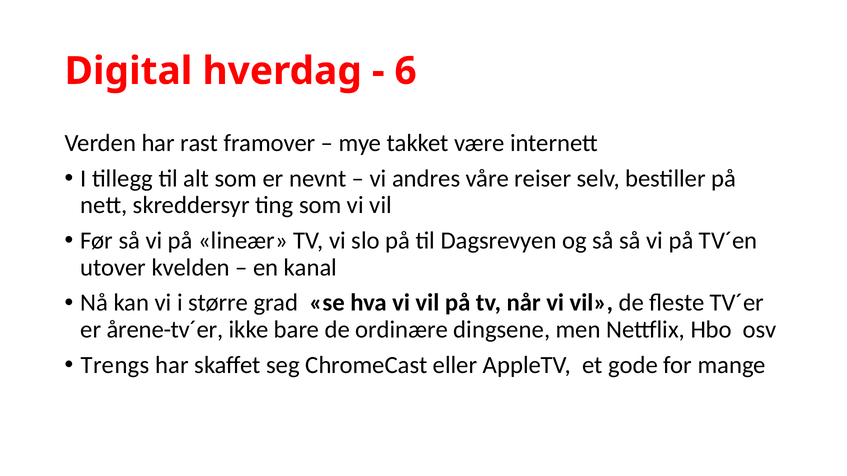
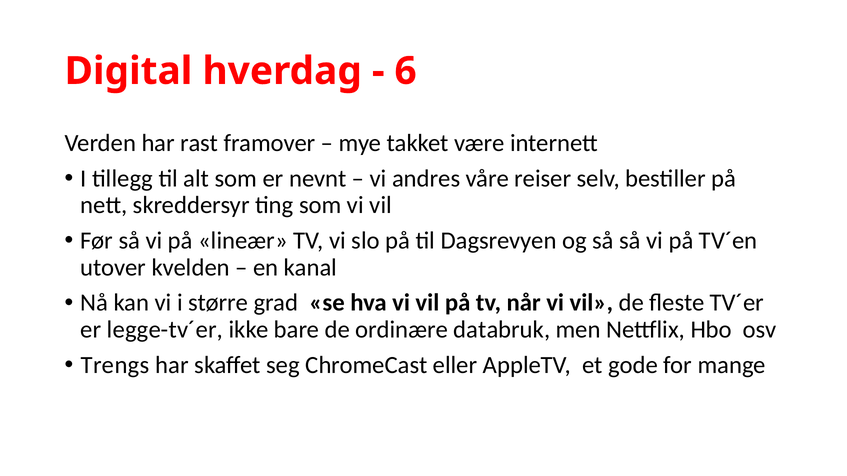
årene-tv´er: årene-tv´er -> legge-tv´er
dingsene: dingsene -> databruk
